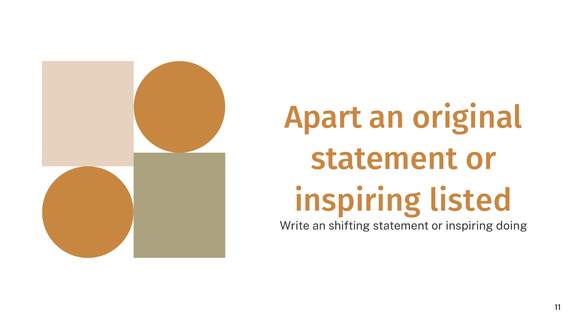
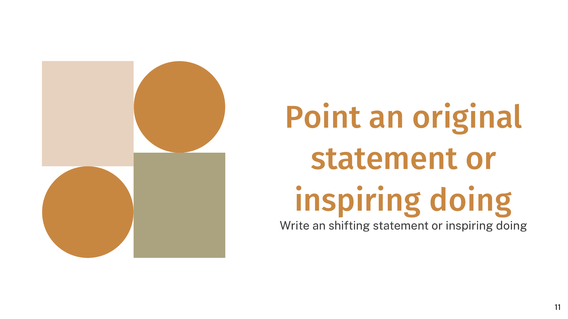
Apart: Apart -> Point
listed at (471, 201): listed -> doing
